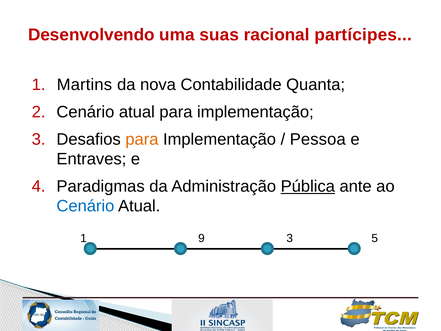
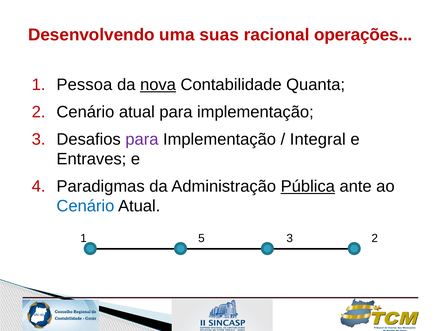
partícipes: partícipes -> operações
Martins: Martins -> Pessoa
nova underline: none -> present
para at (142, 139) colour: orange -> purple
Pessoa: Pessoa -> Integral
9: 9 -> 5
3 5: 5 -> 2
